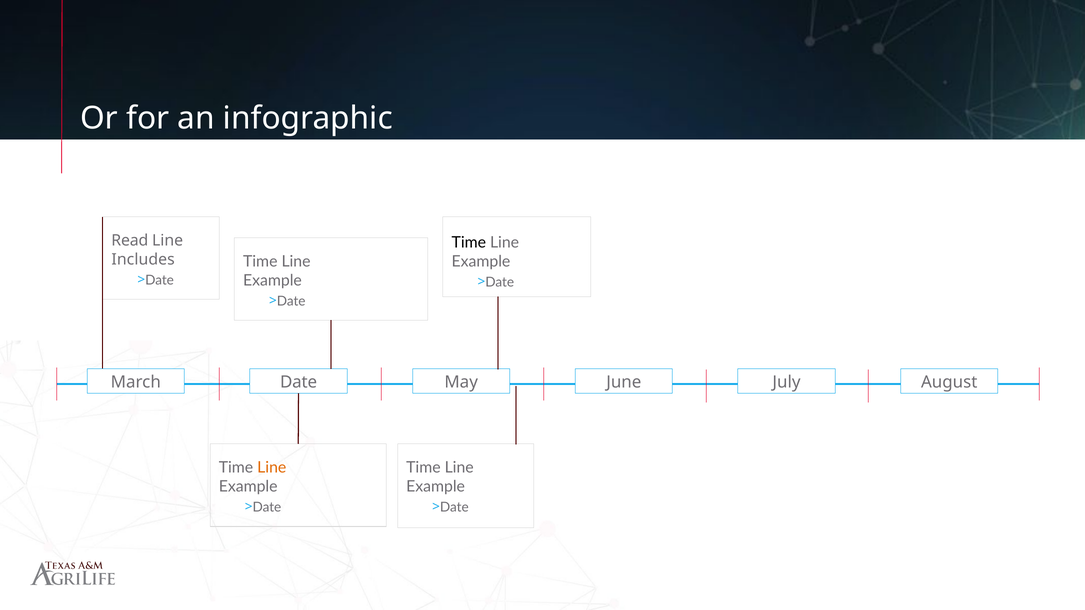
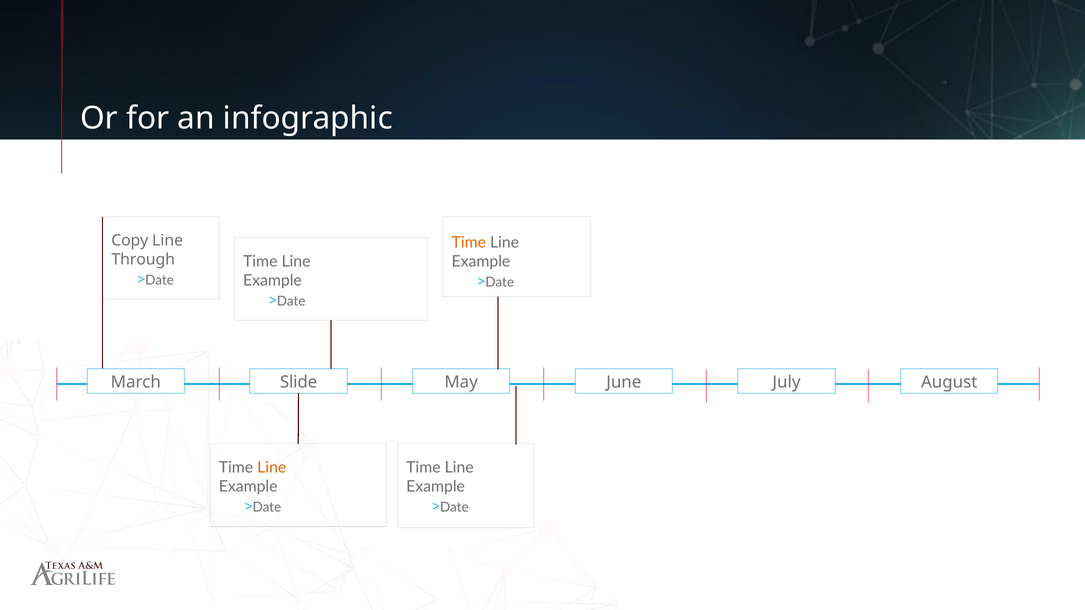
Read: Read -> Copy
Time at (469, 242) colour: black -> orange
Includes: Includes -> Through
March Date: Date -> Slide
